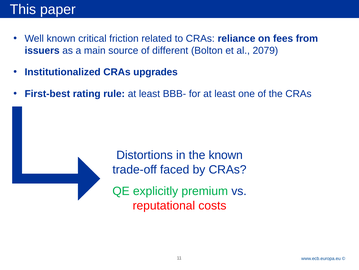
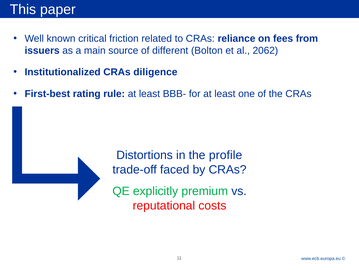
2079: 2079 -> 2062
upgrades: upgrades -> diligence
the known: known -> profile
